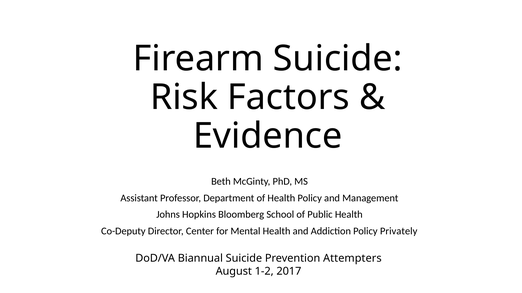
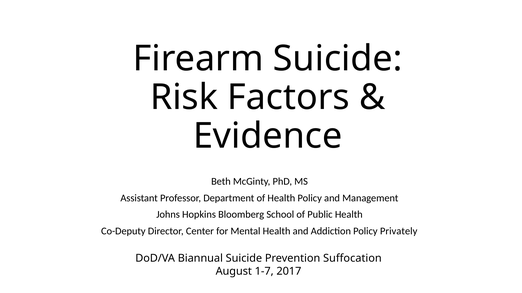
Attempters: Attempters -> Suffocation
1-2: 1-2 -> 1-7
